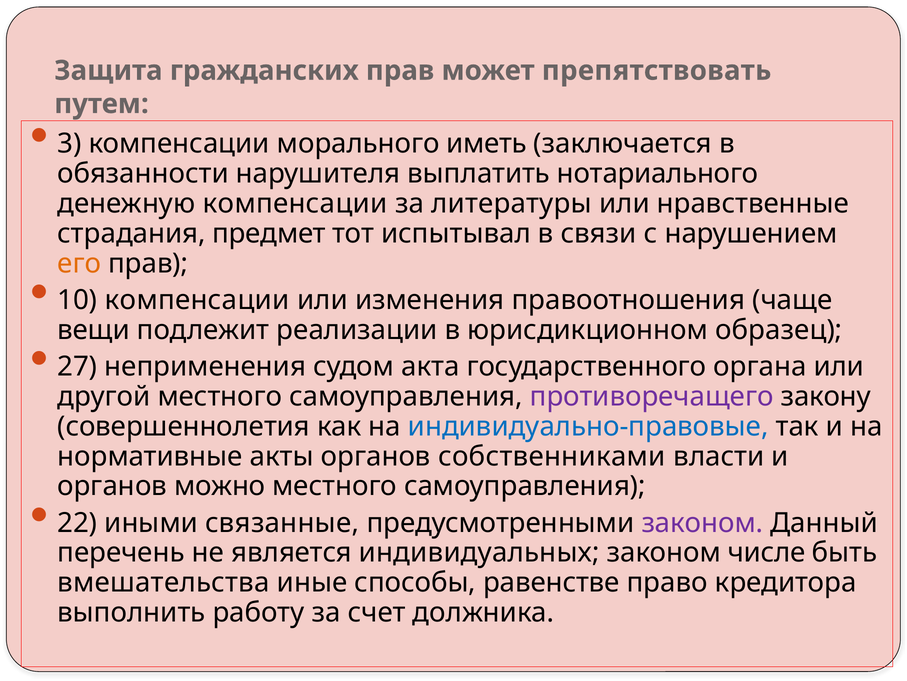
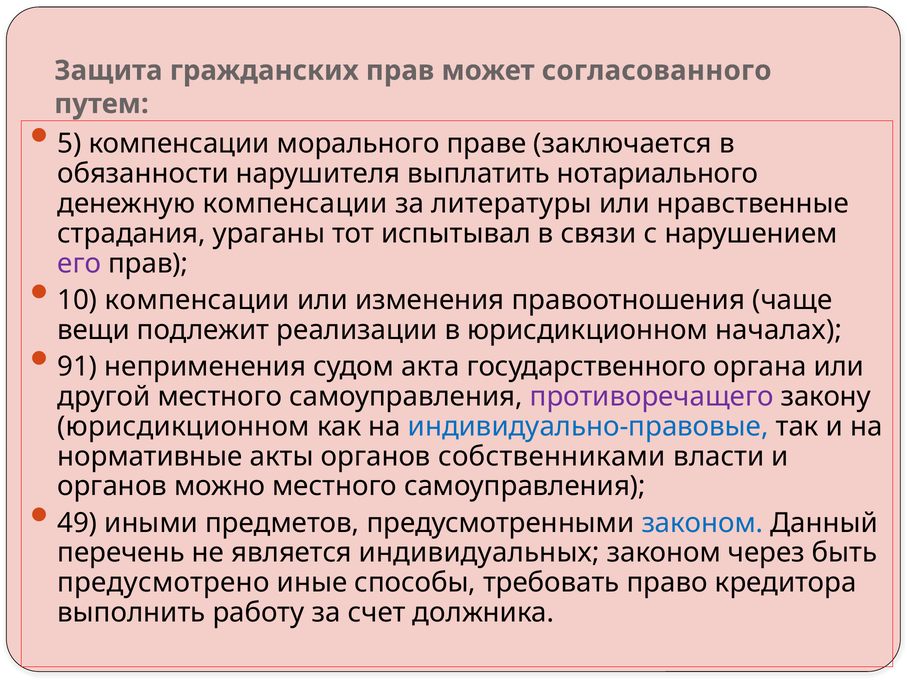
препятствовать: препятствовать -> согласованного
3: 3 -> 5
иметь: иметь -> праве
предмет: предмет -> ураганы
его colour: orange -> purple
образец: образец -> началах
27: 27 -> 91
совершеннолетия at (184, 426): совершеннолетия -> юрисдикционном
22: 22 -> 49
связанные: связанные -> предметов
законом at (702, 522) colour: purple -> blue
числе: числе -> через
вмешательства: вмешательства -> предусмотрено
равенстве: равенстве -> требовать
